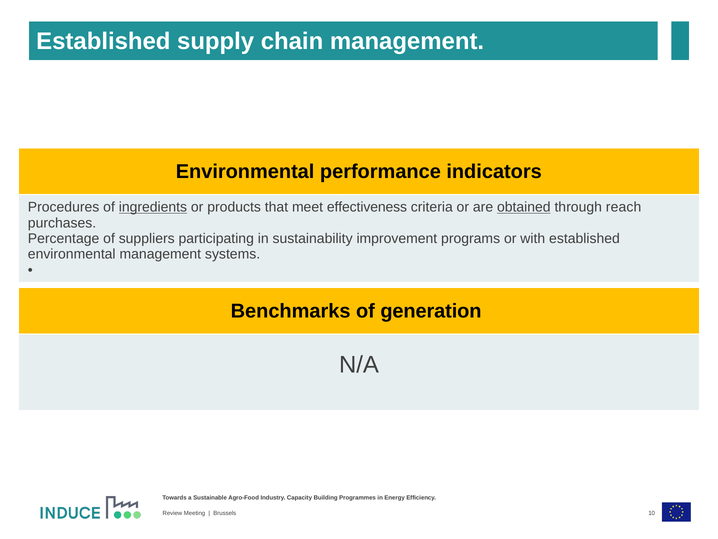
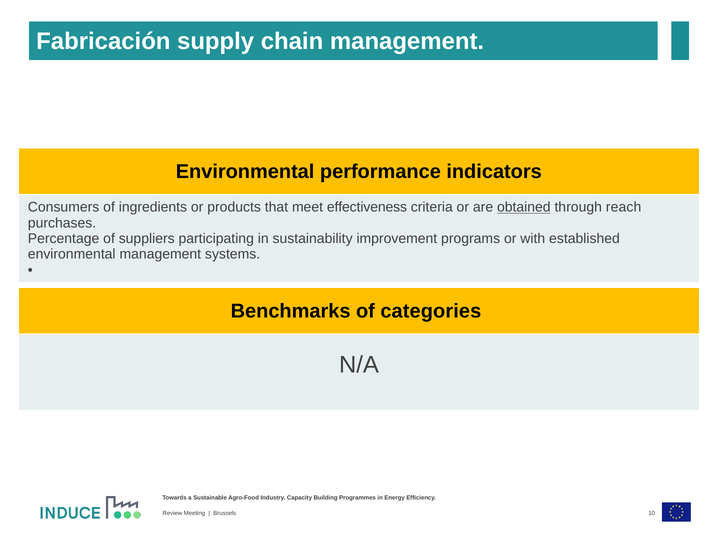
Established at (103, 41): Established -> Fabricación
Procedures: Procedures -> Consumers
ingredients underline: present -> none
generation: generation -> categories
